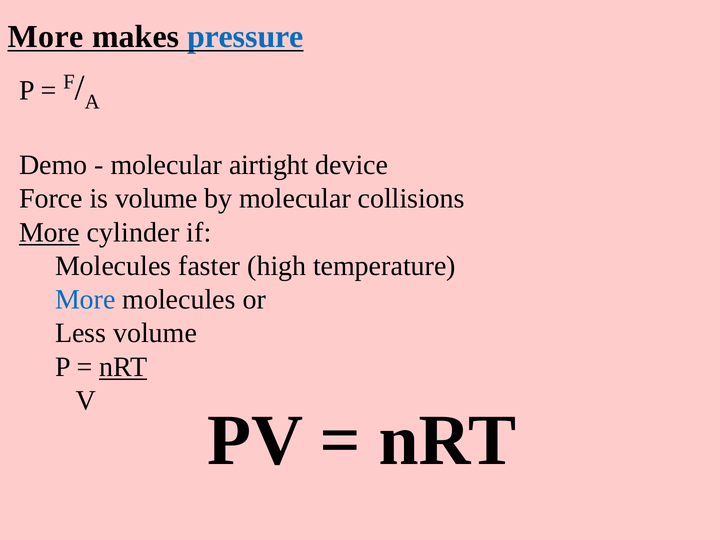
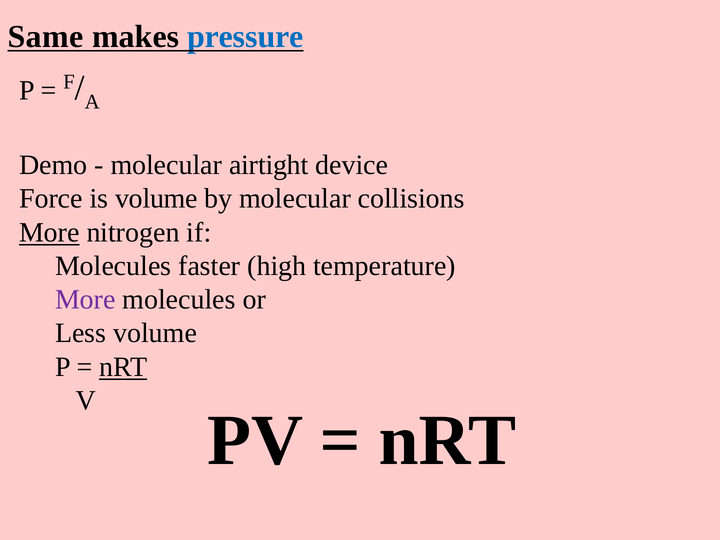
More at (46, 37): More -> Same
cylinder: cylinder -> nitrogen
More at (85, 300) colour: blue -> purple
